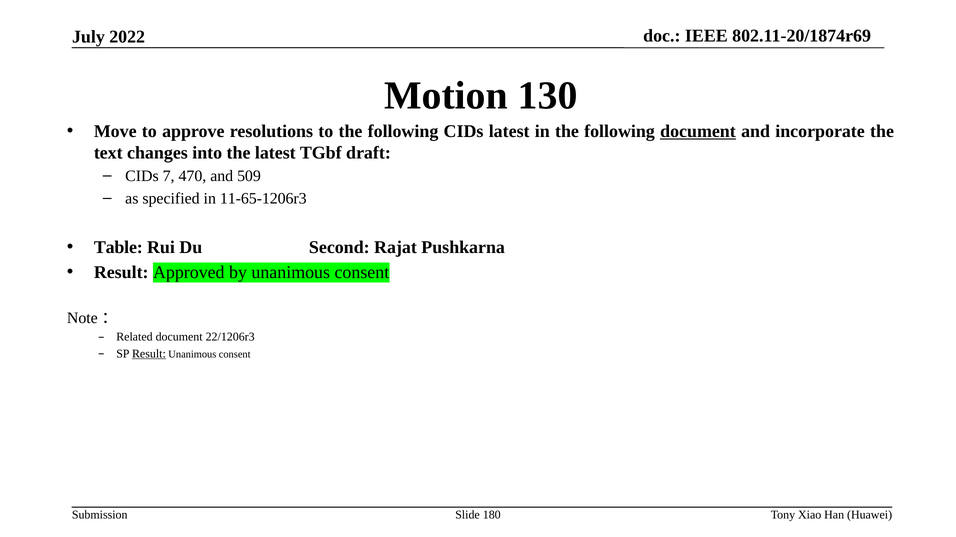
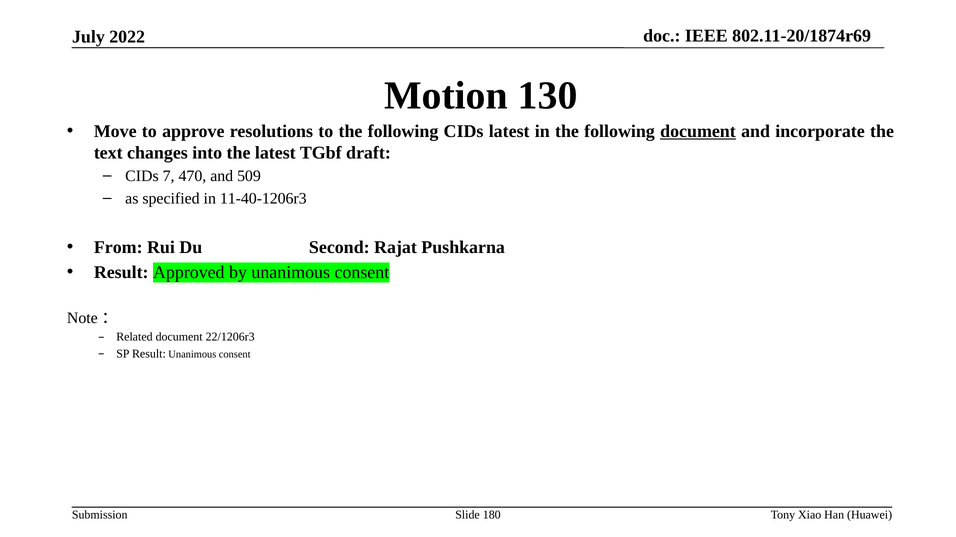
11-65-1206r3: 11-65-1206r3 -> 11-40-1206r3
Table: Table -> From
Result at (149, 354) underline: present -> none
